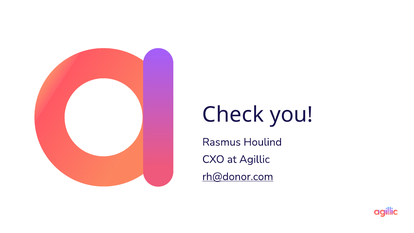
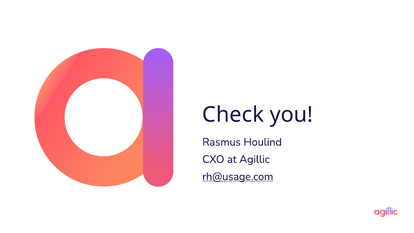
rh@donor.com: rh@donor.com -> rh@usage.com
